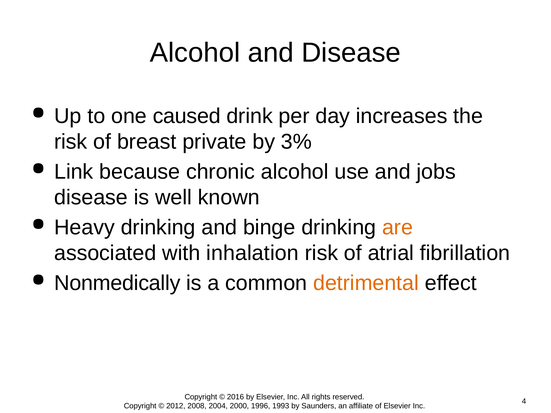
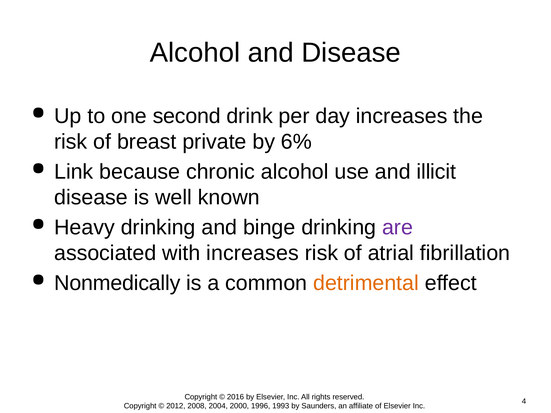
caused: caused -> second
3%: 3% -> 6%
jobs: jobs -> illicit
are colour: orange -> purple
with inhalation: inhalation -> increases
